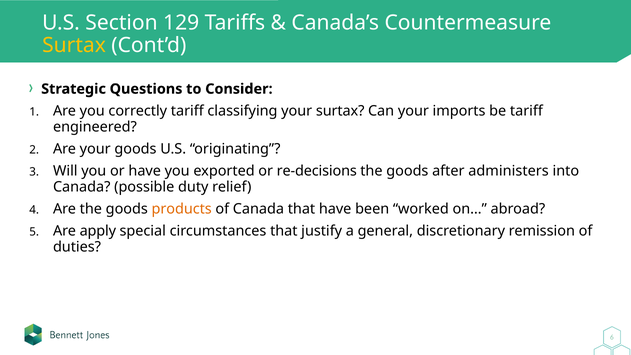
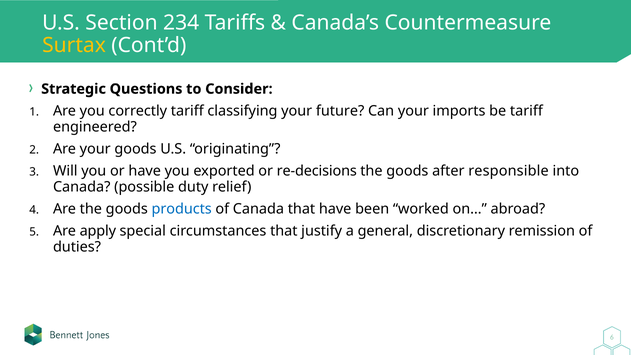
129: 129 -> 234
your surtax: surtax -> future
administers: administers -> responsible
products colour: orange -> blue
